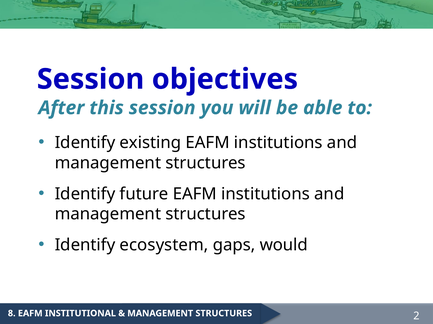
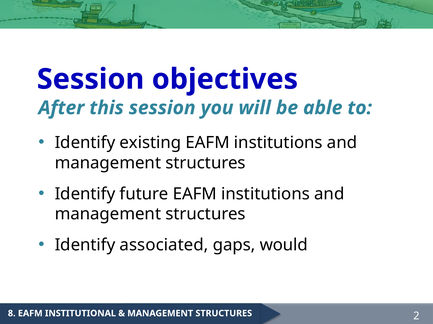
ecosystem: ecosystem -> associated
